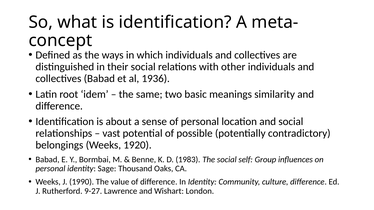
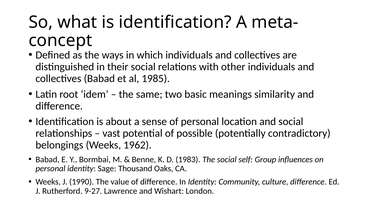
1936: 1936 -> 1985
1920: 1920 -> 1962
